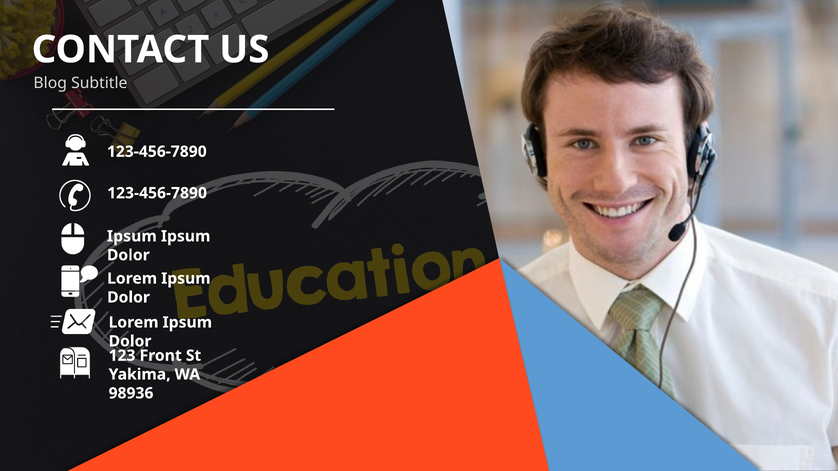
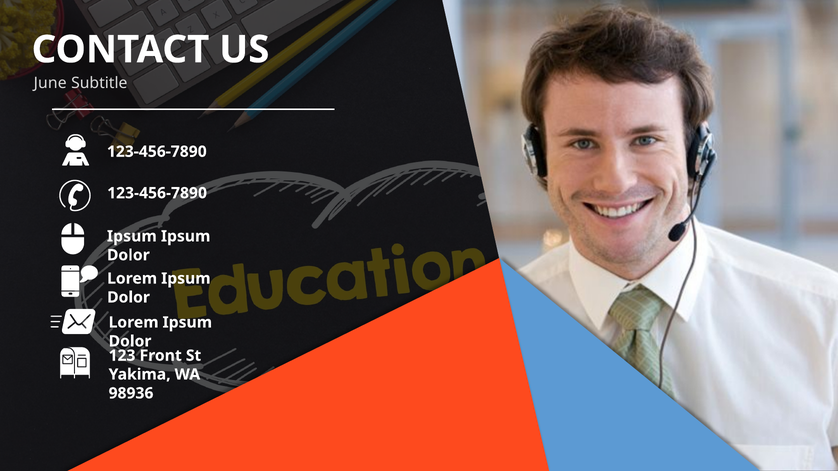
Blog: Blog -> June
